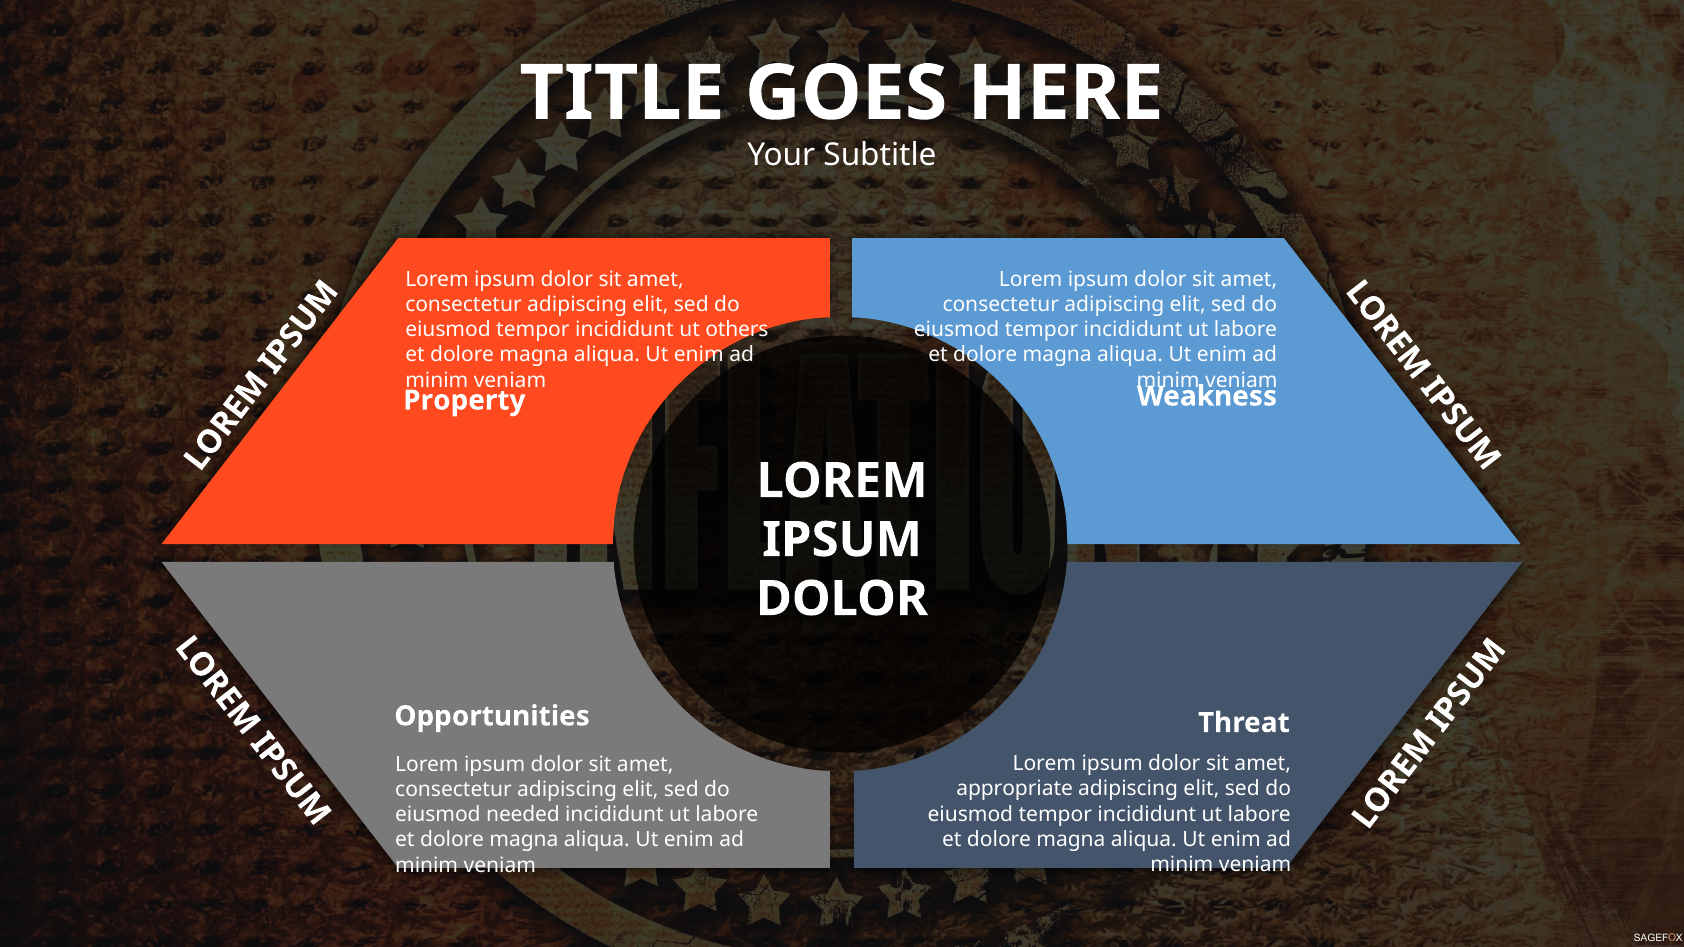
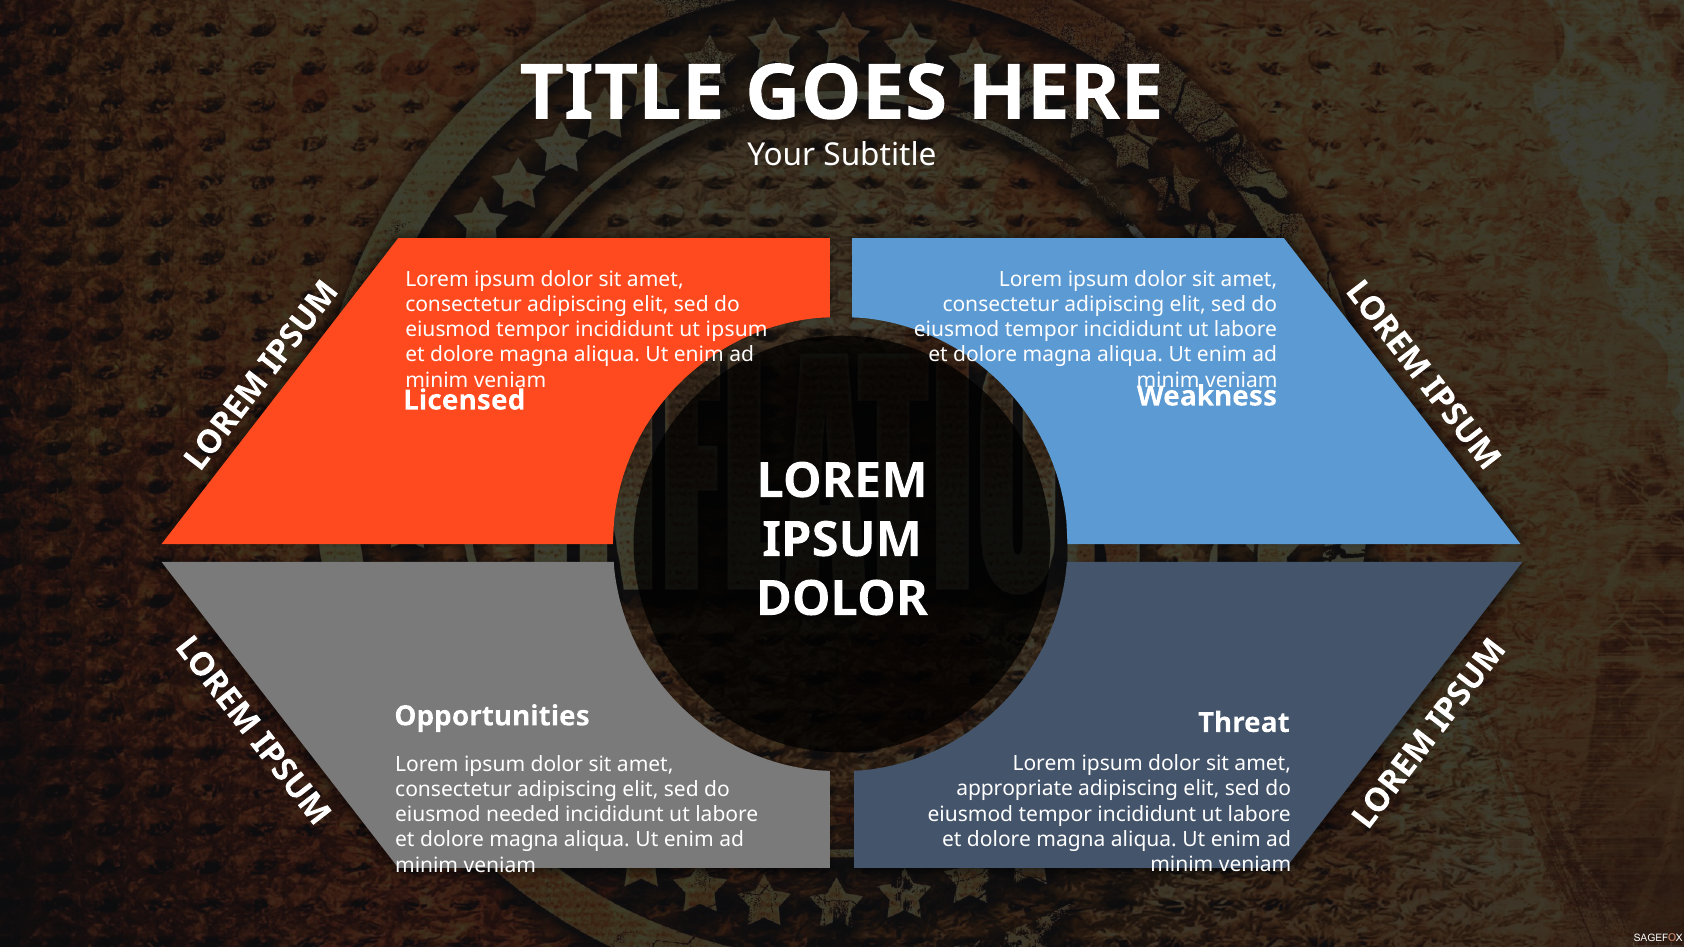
ut others: others -> ipsum
Property: Property -> Licensed
